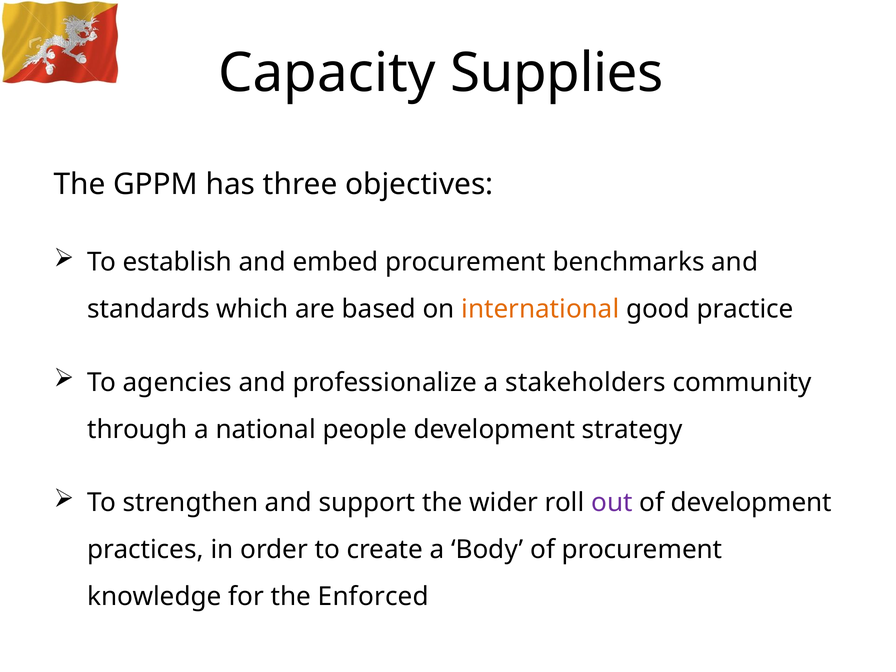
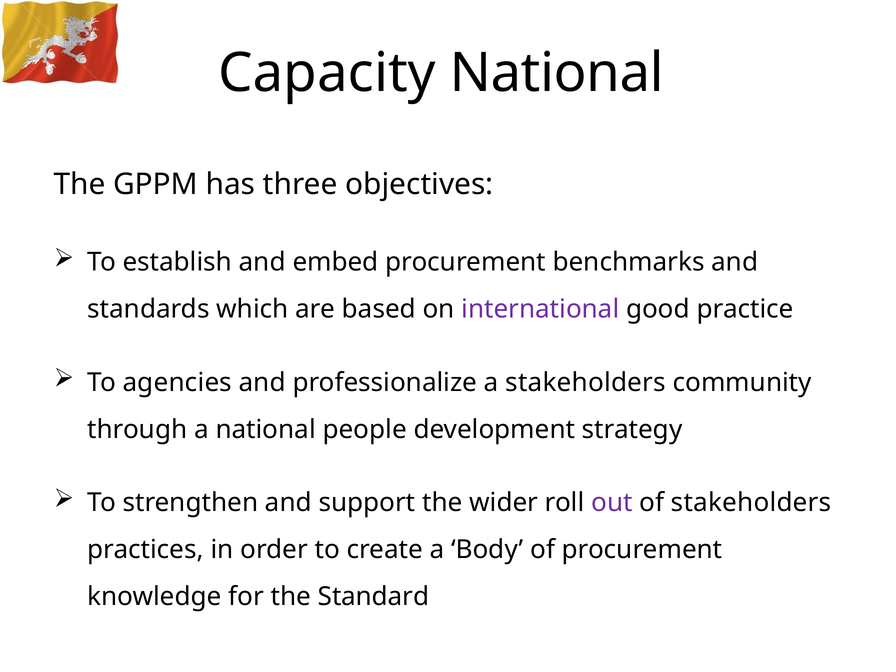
Capacity Supplies: Supplies -> National
international colour: orange -> purple
of development: development -> stakeholders
Enforced: Enforced -> Standard
